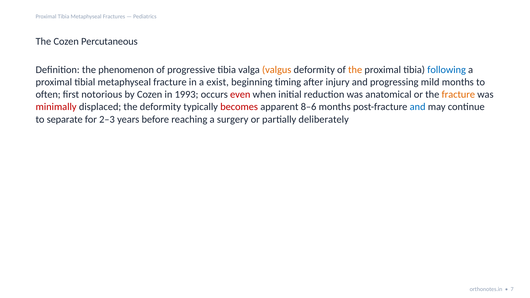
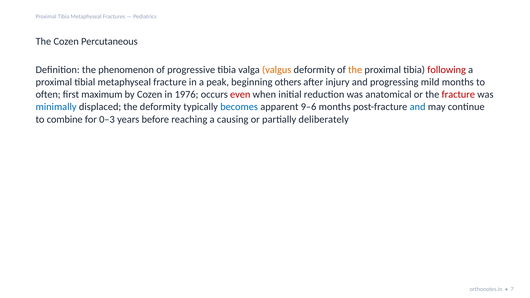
following colour: blue -> red
exist: exist -> peak
timing: timing -> others
notorious: notorious -> maximum
1993: 1993 -> 1976
fracture at (458, 95) colour: orange -> red
minimally colour: red -> blue
becomes colour: red -> blue
8–6: 8–6 -> 9–6
separate: separate -> combine
2–3: 2–3 -> 0–3
surgery: surgery -> causing
